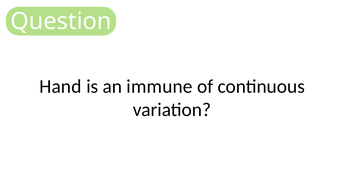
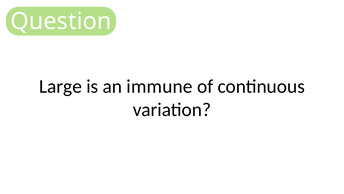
Hand: Hand -> Large
